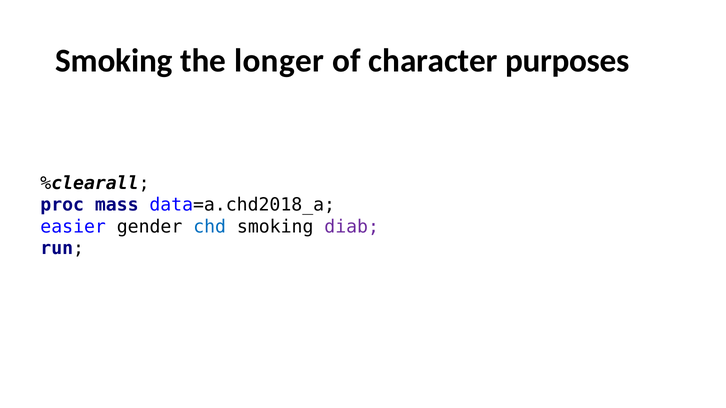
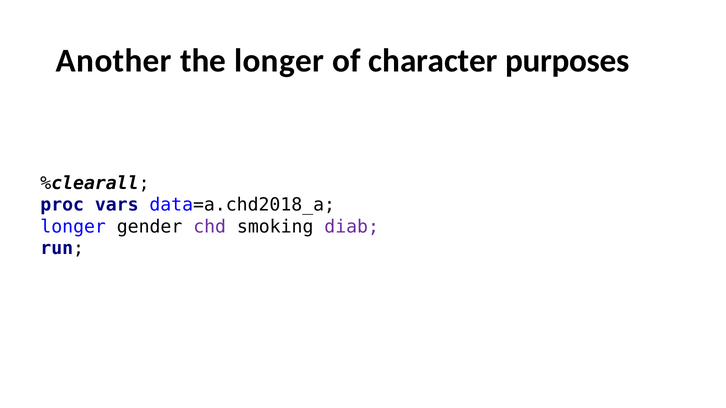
Smoking at (114, 61): Smoking -> Another
mass: mass -> vars
easier at (73, 227): easier -> longer
chd colour: blue -> purple
